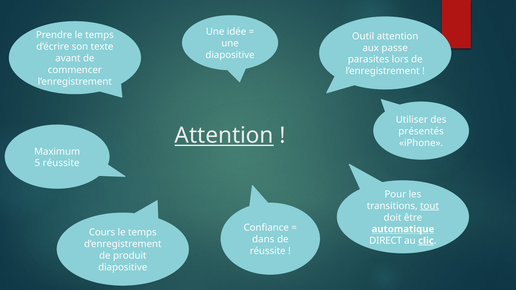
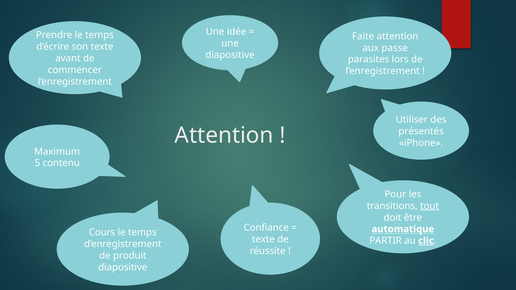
Outil: Outil -> Faite
Attention at (224, 136) underline: present -> none
5 réussite: réussite -> contenu
dans at (263, 240): dans -> texte
DIRECT: DIRECT -> PARTIR
